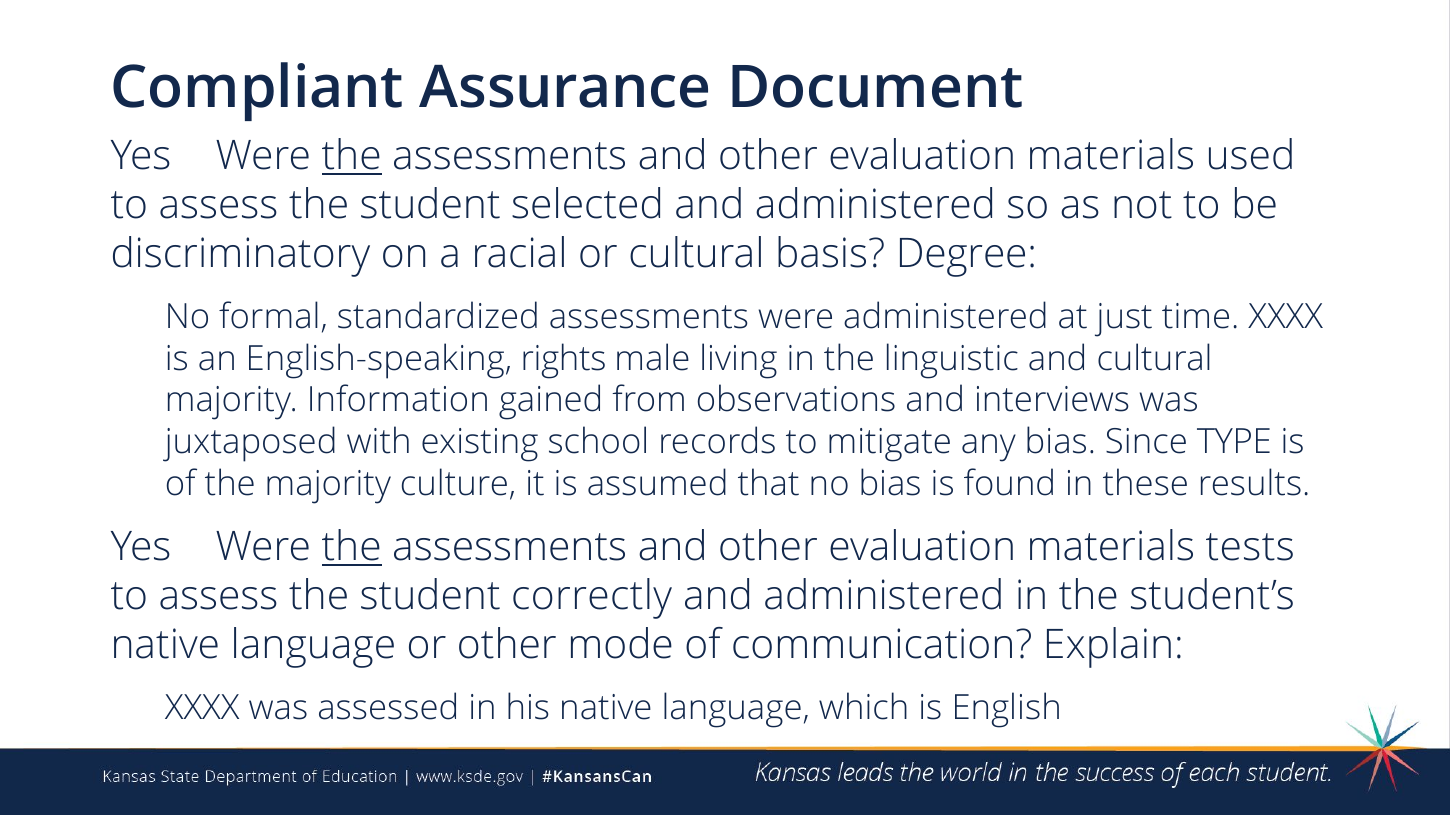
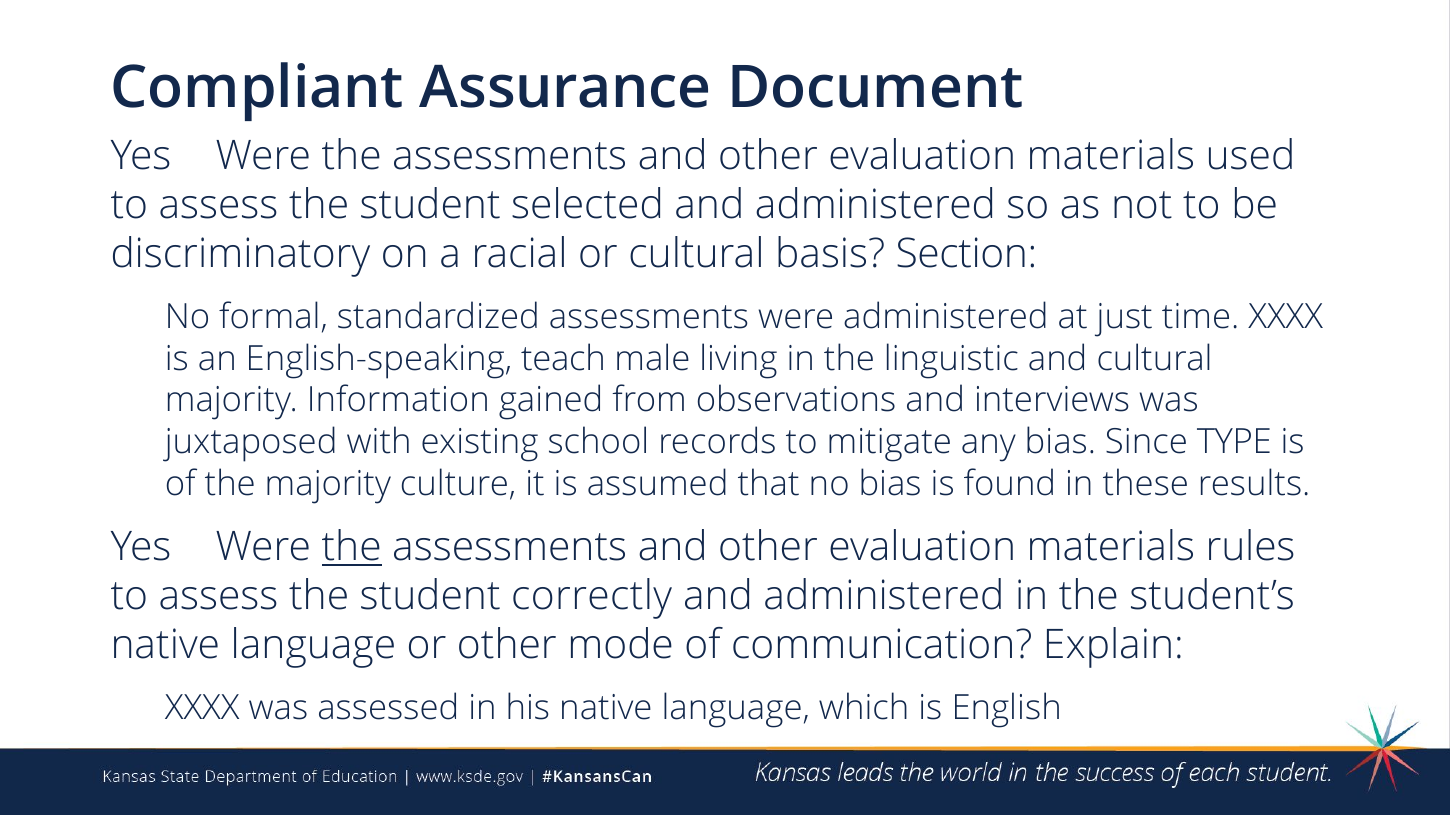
the at (352, 156) underline: present -> none
Degree: Degree -> Section
rights: rights -> teach
tests: tests -> rules
